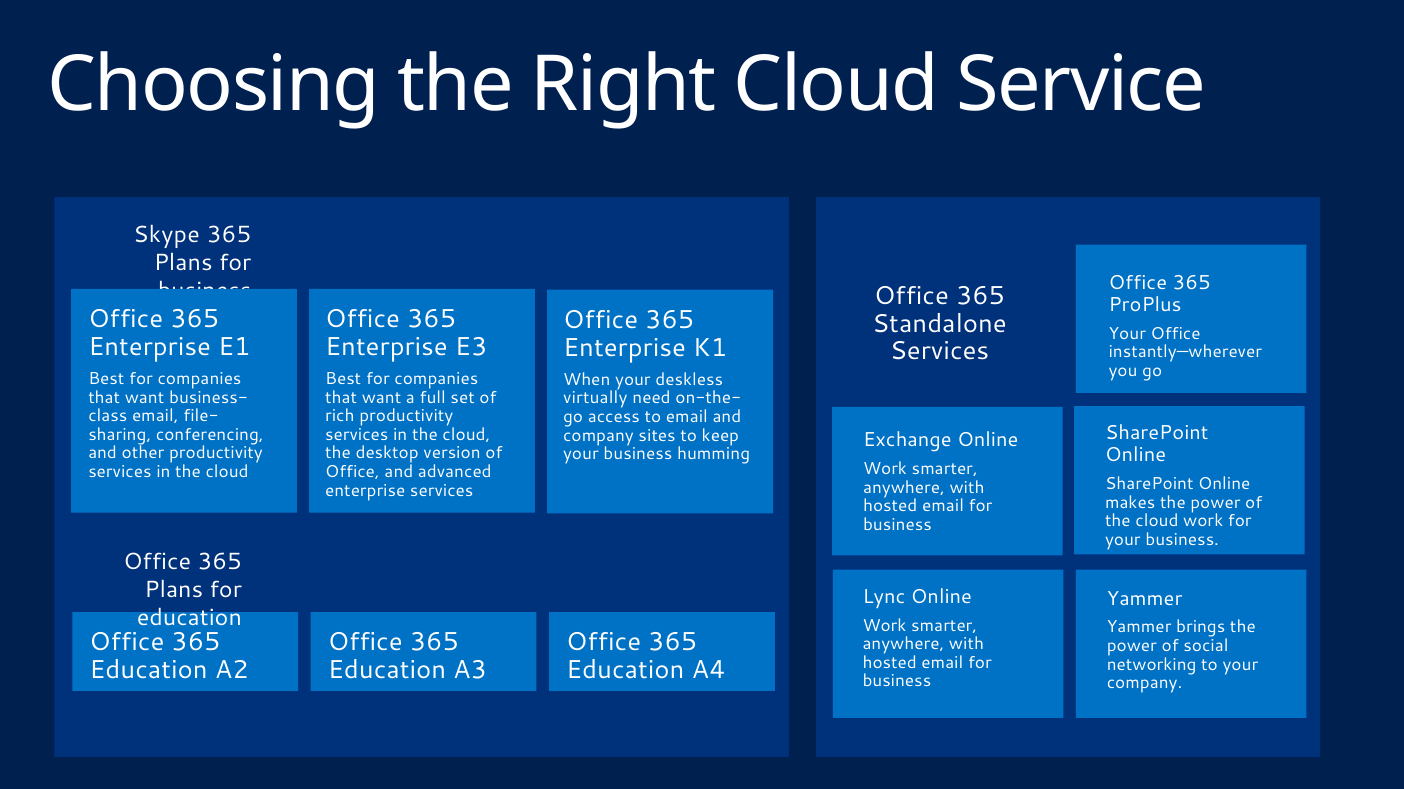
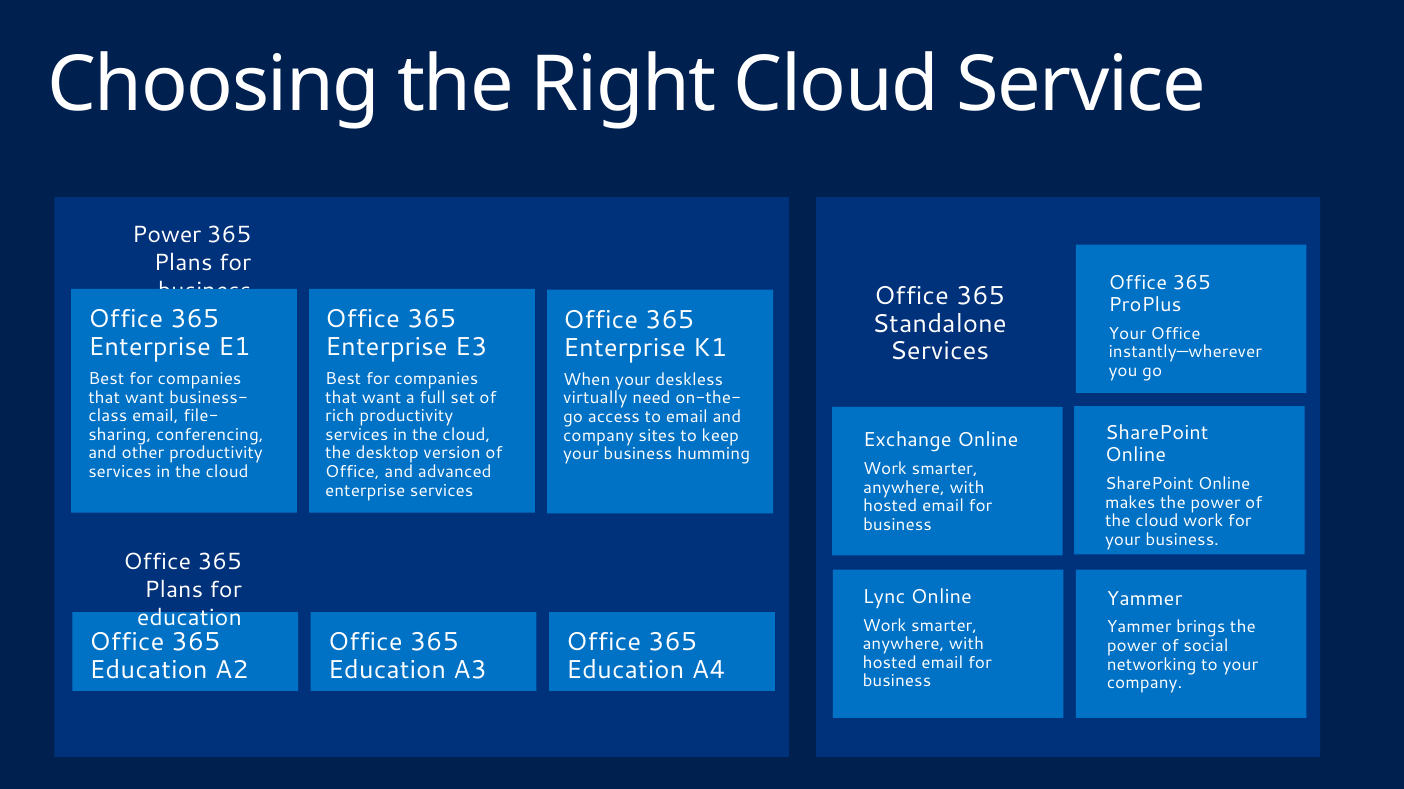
Skype at (167, 235): Skype -> Power
